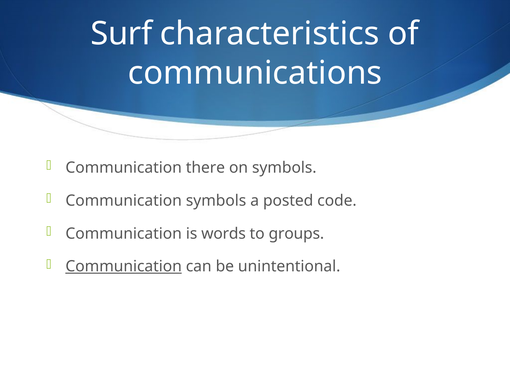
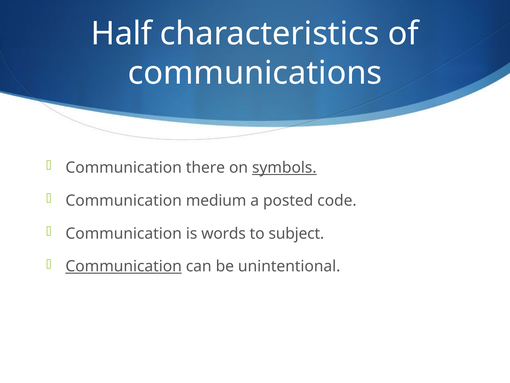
Surf: Surf -> Half
symbols at (284, 167) underline: none -> present
Communication symbols: symbols -> medium
groups: groups -> subject
